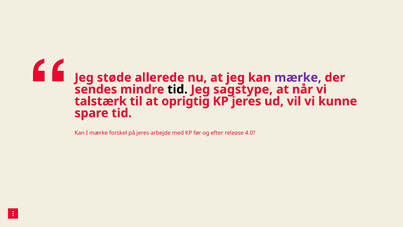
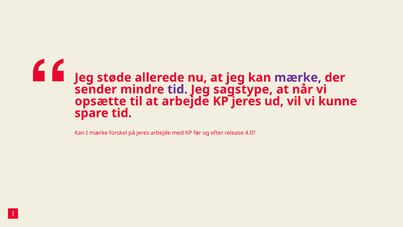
sendes: sendes -> sender
tid at (177, 89) colour: black -> purple
talstærk: talstærk -> opsætte
at oprigtig: oprigtig -> arbejde
